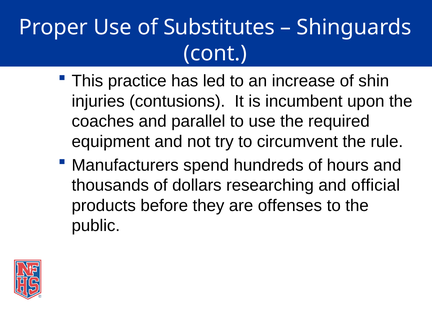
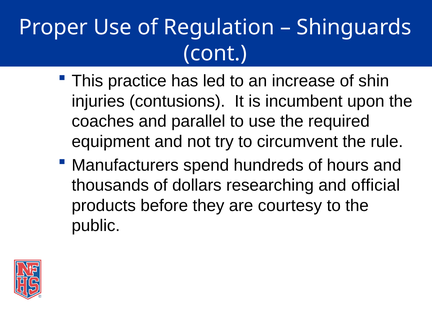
Substitutes: Substitutes -> Regulation
offenses: offenses -> courtesy
